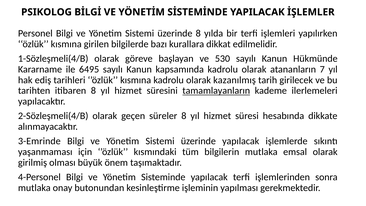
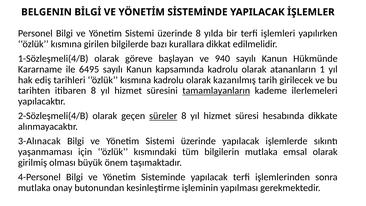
PSIKOLOG: PSIKOLOG -> BELGENIN
530: 530 -> 940
7: 7 -> 1
süreler underline: none -> present
3-Emrinde: 3-Emrinde -> 3-Alınacak
